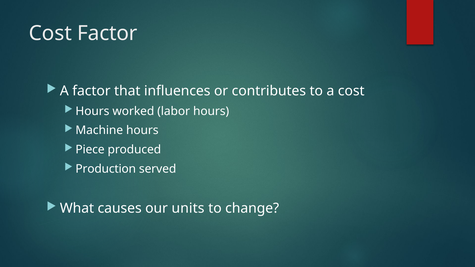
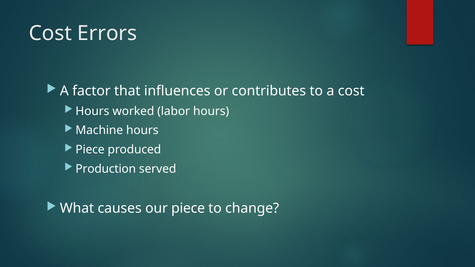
Cost Factor: Factor -> Errors
our units: units -> piece
